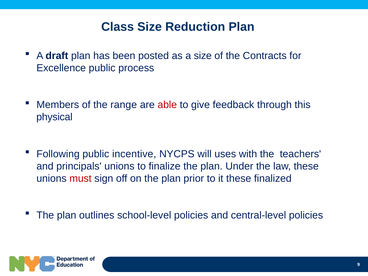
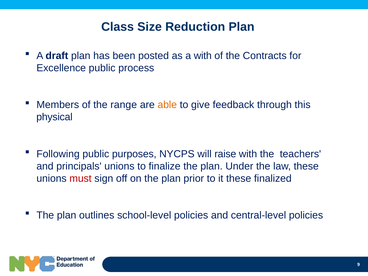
a size: size -> with
able colour: red -> orange
incentive: incentive -> purposes
uses: uses -> raise
